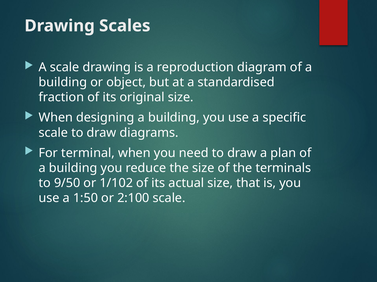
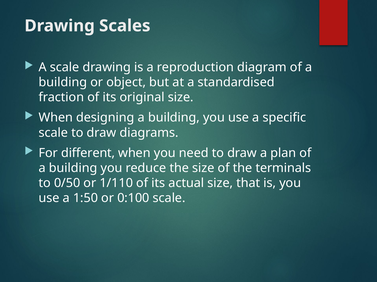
terminal: terminal -> different
9/50: 9/50 -> 0/50
1/102: 1/102 -> 1/110
2:100: 2:100 -> 0:100
